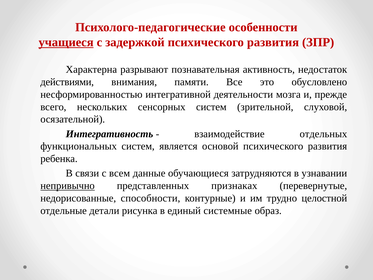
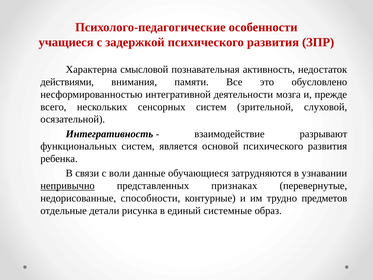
учащиеся underline: present -> none
разрывают: разрывают -> смысловой
отдельных: отдельных -> разрывают
всем: всем -> воли
целостной: целостной -> предметов
